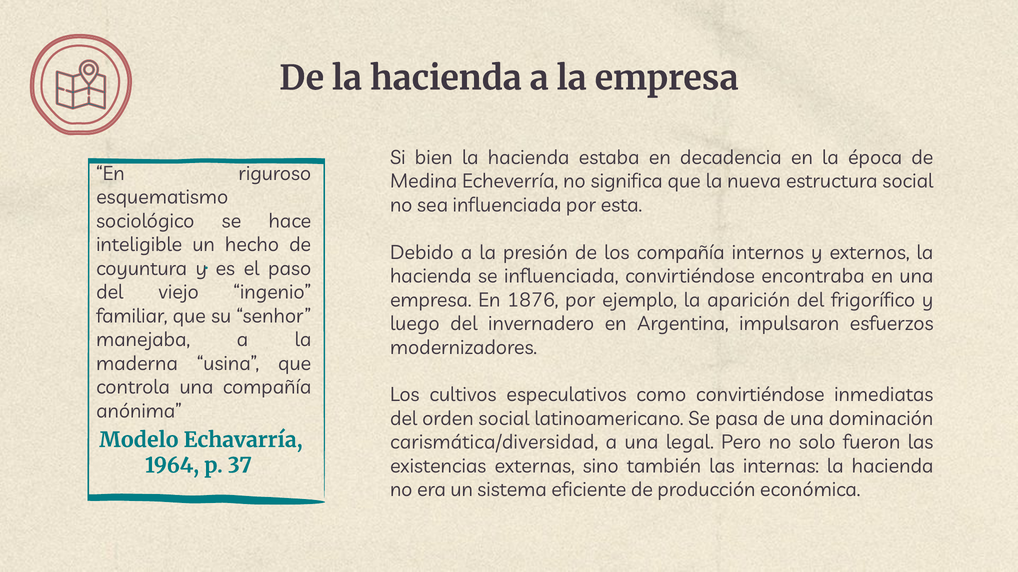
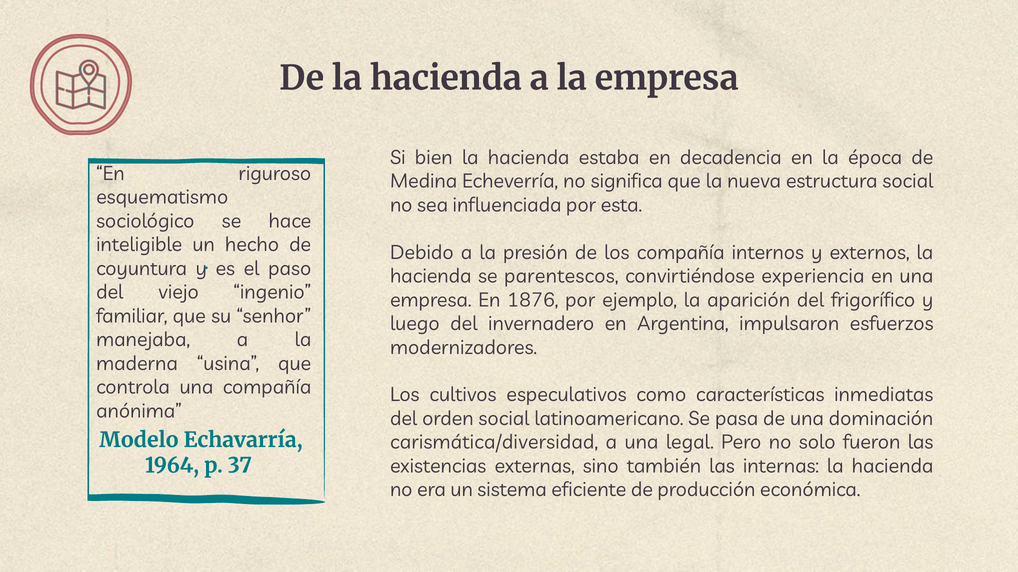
se influenciada: influenciada -> parentescos
encontraba: encontraba -> experiencia
como convirtiéndose: convirtiéndose -> características
